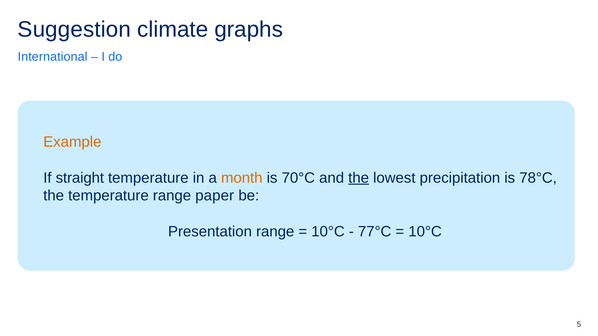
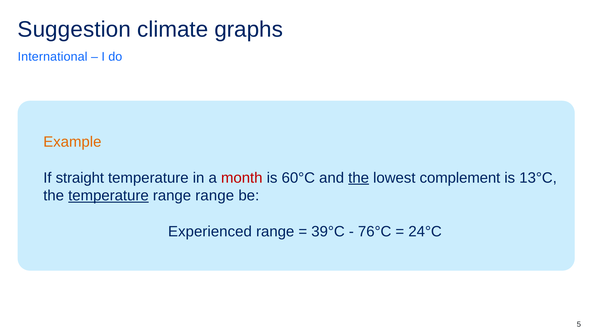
month colour: orange -> red
70°C: 70°C -> 60°C
precipitation: precipitation -> complement
78°C: 78°C -> 13°C
temperature at (108, 196) underline: none -> present
range paper: paper -> range
Presentation: Presentation -> Experienced
10°C at (328, 232): 10°C -> 39°C
77°C: 77°C -> 76°C
10°C at (425, 232): 10°C -> 24°C
